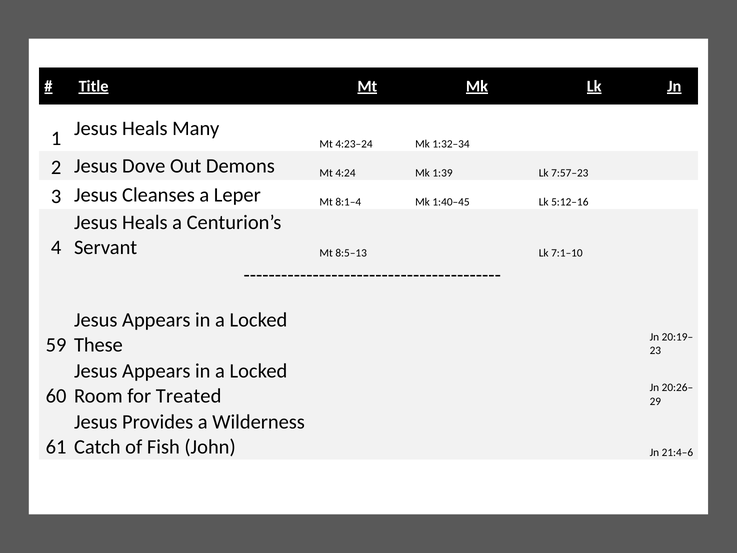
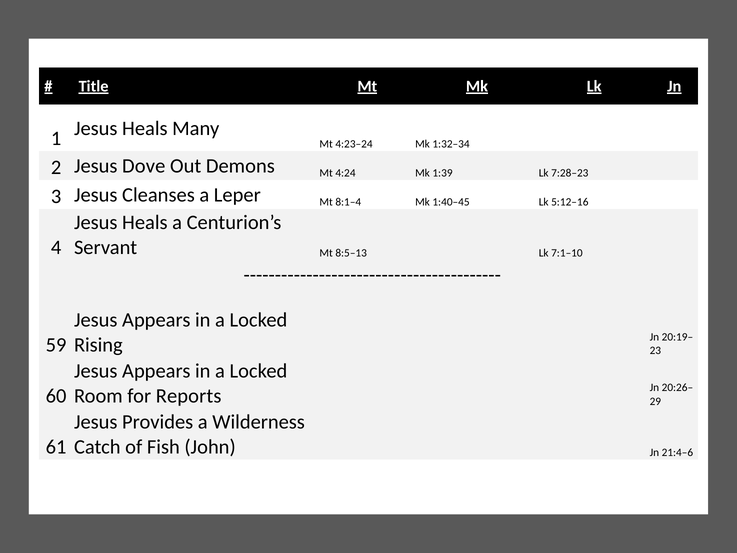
7:57–23: 7:57–23 -> 7:28–23
These: These -> Rising
Treated: Treated -> Reports
